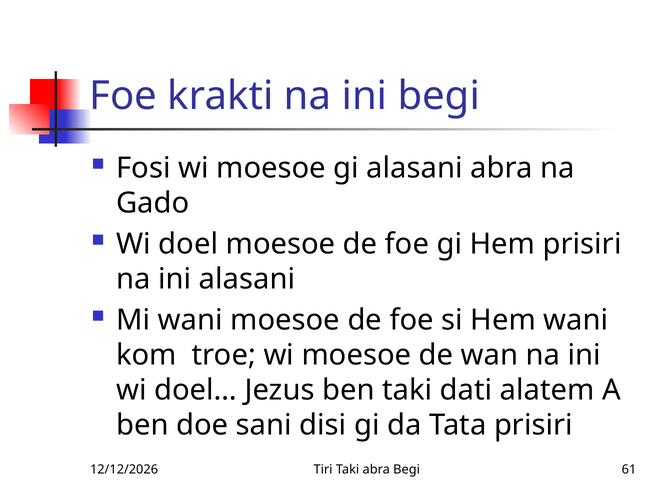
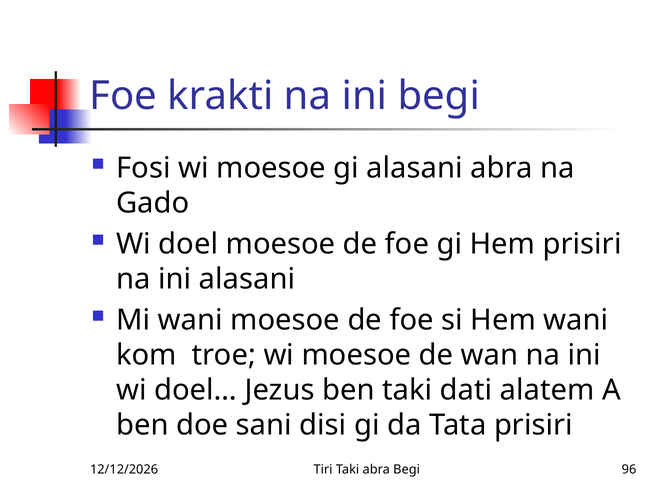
61: 61 -> 96
